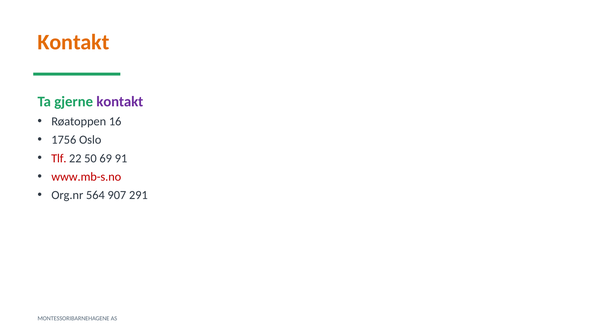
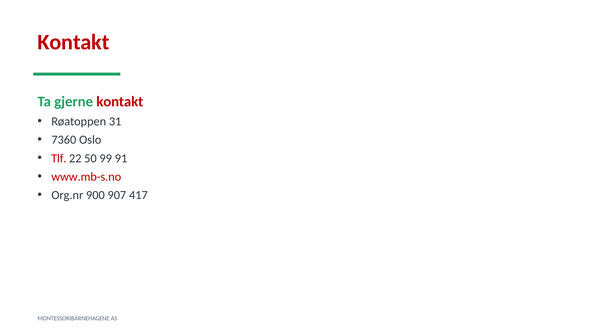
Kontakt at (74, 42) colour: orange -> red
kontakt at (120, 102) colour: purple -> red
16: 16 -> 31
1756: 1756 -> 7360
69: 69 -> 99
564: 564 -> 900
291: 291 -> 417
